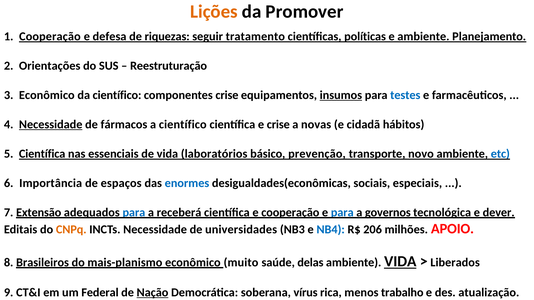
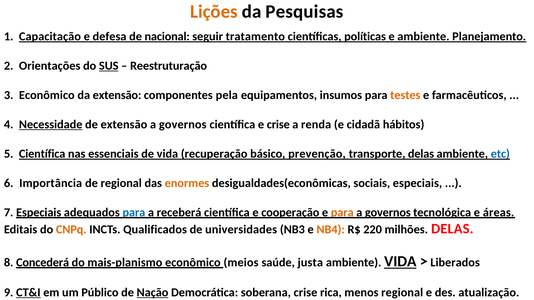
Promover: Promover -> Pesquisas
Cooperação at (50, 37): Cooperação -> Capacitação
riquezas: riquezas -> nacional
SUS underline: none -> present
da científico: científico -> extensão
componentes crise: crise -> pela
insumos underline: present -> none
testes colour: blue -> orange
de fármacos: fármacos -> extensão
científico at (183, 125): científico -> governos
novas: novas -> renda
laboratórios: laboratórios -> recuperação
transporte novo: novo -> delas
de espaços: espaços -> regional
enormes colour: blue -> orange
7 Extensão: Extensão -> Especiais
para at (342, 213) colour: blue -> orange
dever: dever -> áreas
INCTs Necessidade: Necessidade -> Qualificados
NB4 colour: blue -> orange
206: 206 -> 220
milhões APOIO: APOIO -> DELAS
Brasileiros: Brasileiros -> Concederá
muito: muito -> meios
delas: delas -> justa
CT&I underline: none -> present
Federal: Federal -> Público
soberana vírus: vírus -> crise
menos trabalho: trabalho -> regional
